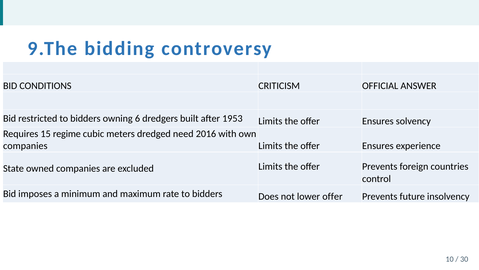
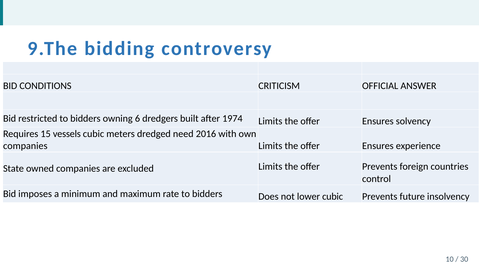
1953: 1953 -> 1974
regime: regime -> vessels
lower offer: offer -> cubic
